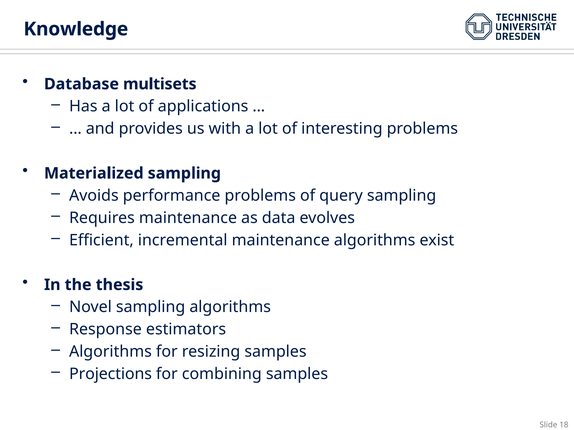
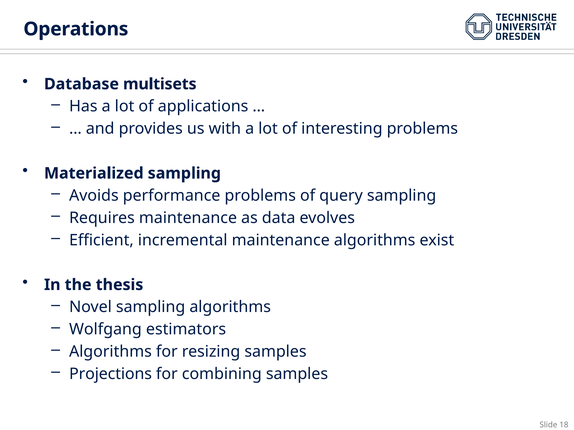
Knowledge: Knowledge -> Operations
Response: Response -> Wolfgang
